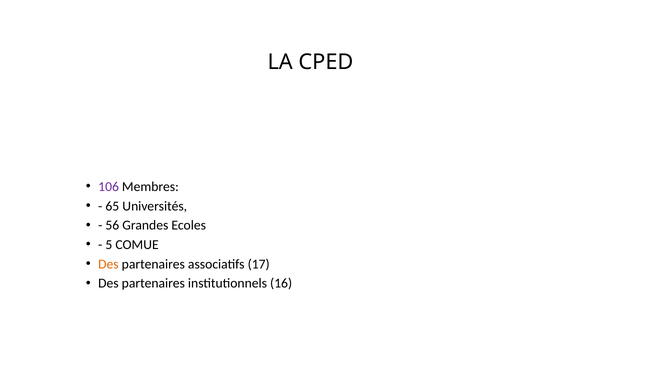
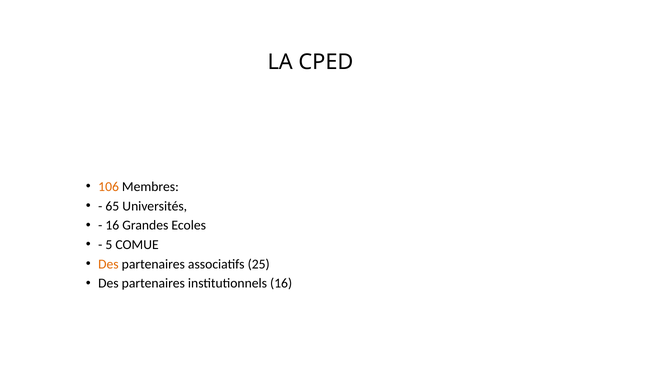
106 colour: purple -> orange
56 at (112, 226): 56 -> 16
17: 17 -> 25
